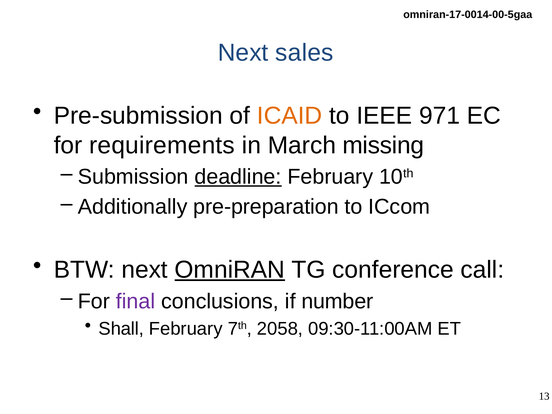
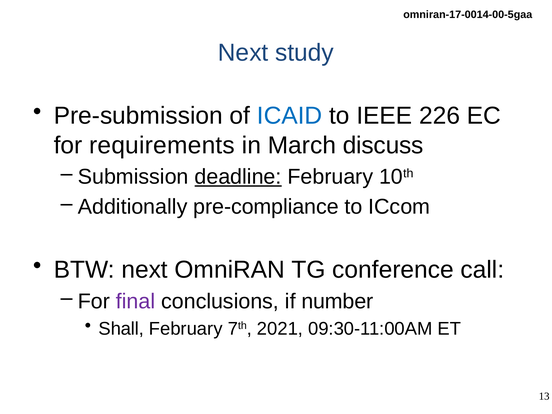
sales: sales -> study
ICAID colour: orange -> blue
971: 971 -> 226
missing: missing -> discuss
pre-preparation: pre-preparation -> pre-compliance
OmniRAN underline: present -> none
2058: 2058 -> 2021
